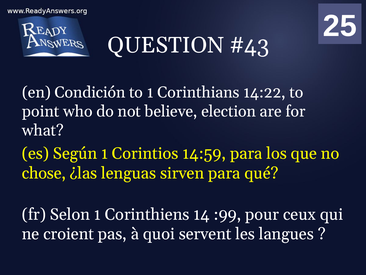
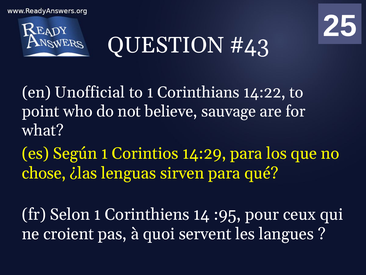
Condición: Condición -> Unofficial
election: election -> sauvage
14:59: 14:59 -> 14:29
:99: :99 -> :95
